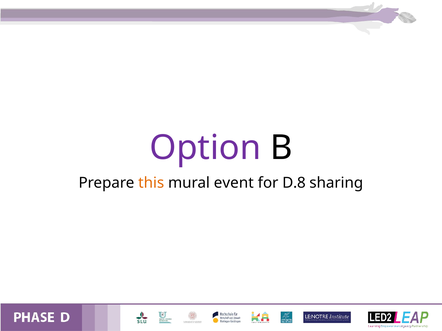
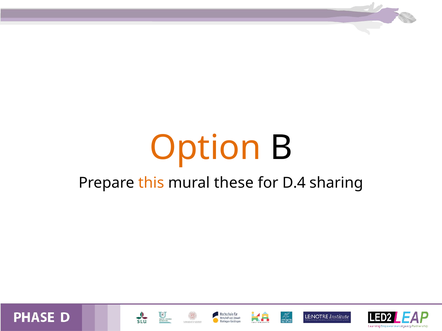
Option colour: purple -> orange
event: event -> these
D.8: D.8 -> D.4
